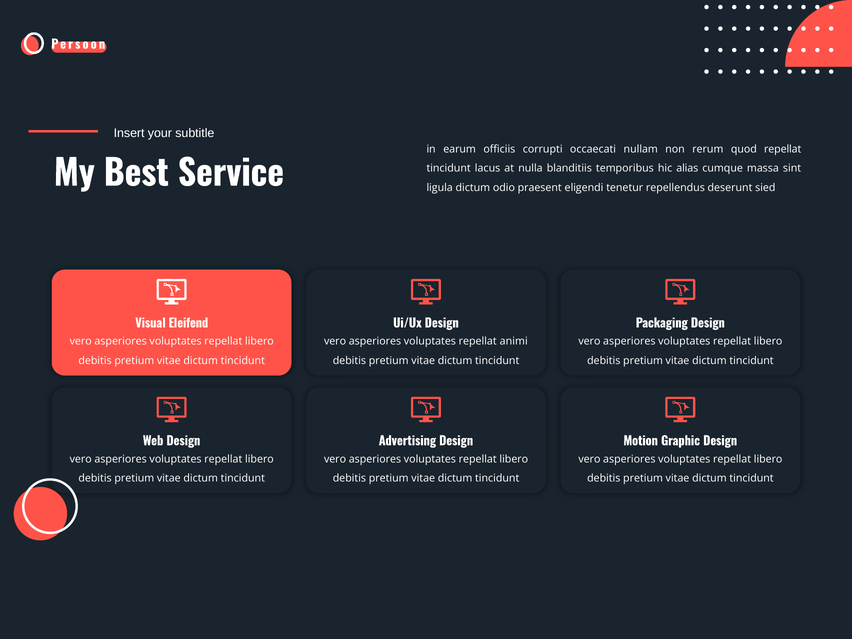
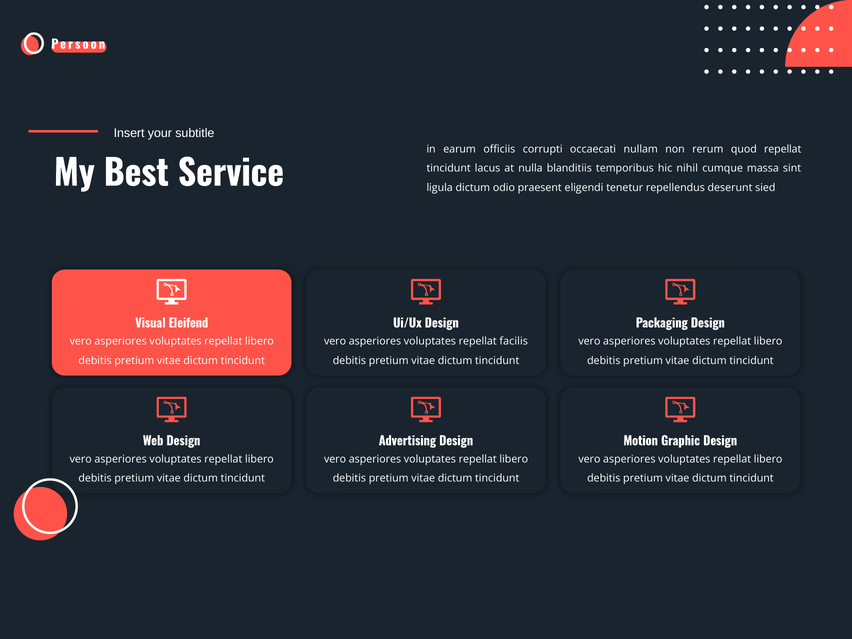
alias: alias -> nihil
animi: animi -> facilis
